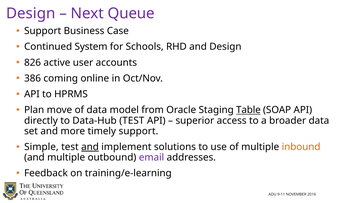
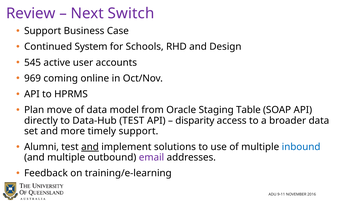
Design at (31, 13): Design -> Review
Queue: Queue -> Switch
826: 826 -> 545
386: 386 -> 969
Table underline: present -> none
superior: superior -> disparity
Simple: Simple -> Alumni
inbound colour: orange -> blue
